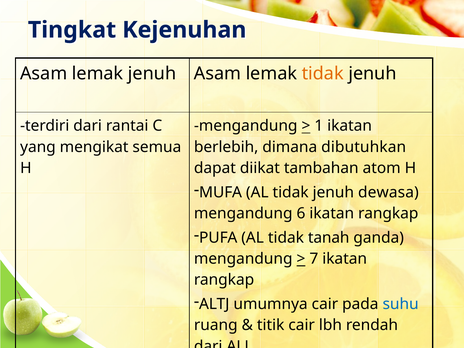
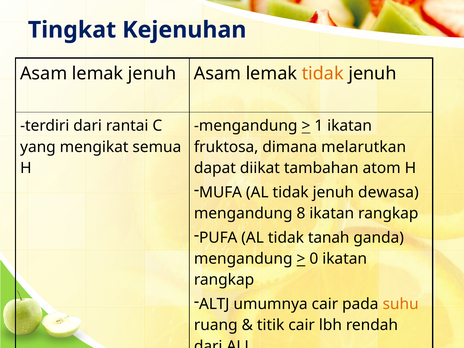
berlebih: berlebih -> fruktosa
dibutuhkan: dibutuhkan -> melarutkan
6: 6 -> 8
7: 7 -> 0
suhu colour: blue -> orange
